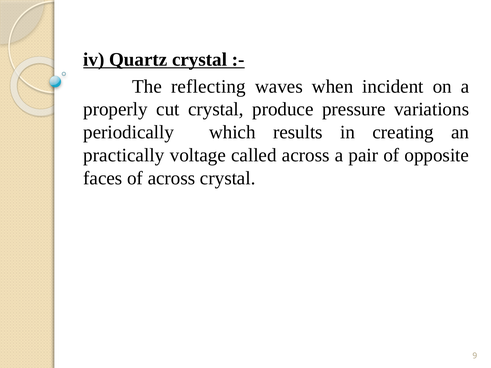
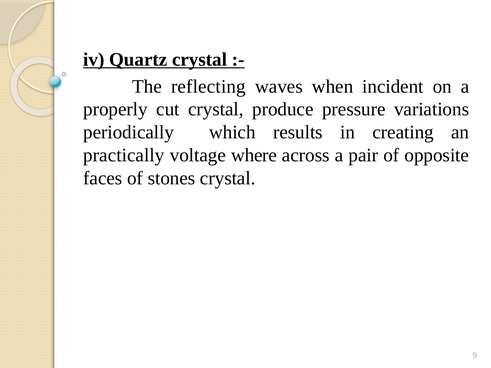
called: called -> where
of across: across -> stones
